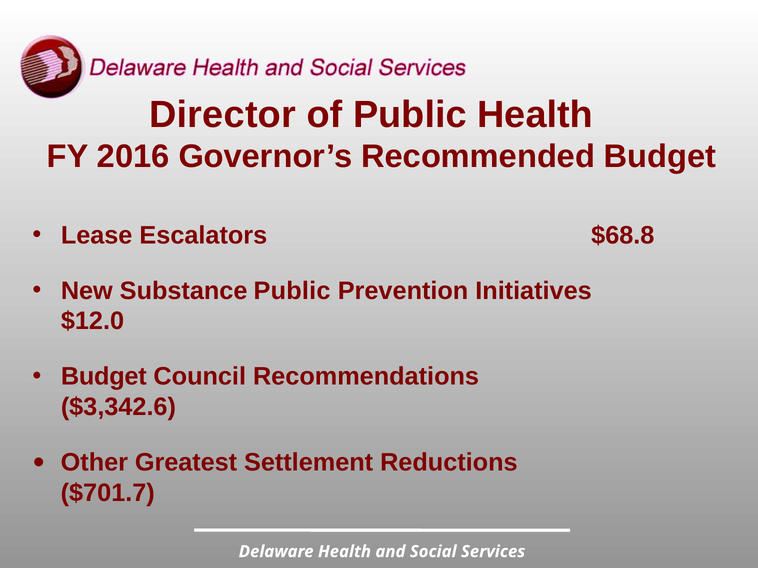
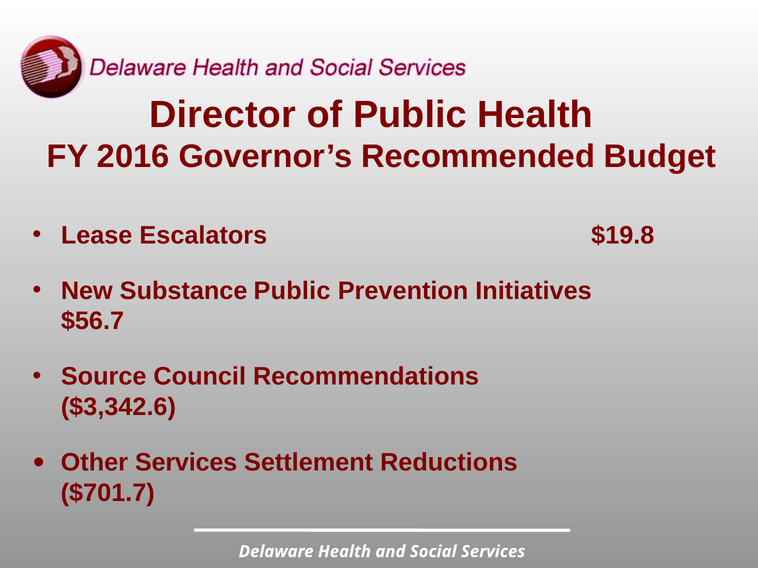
$68.8: $68.8 -> $19.8
$12.0: $12.0 -> $56.7
Budget at (104, 377): Budget -> Source
Other Greatest: Greatest -> Services
